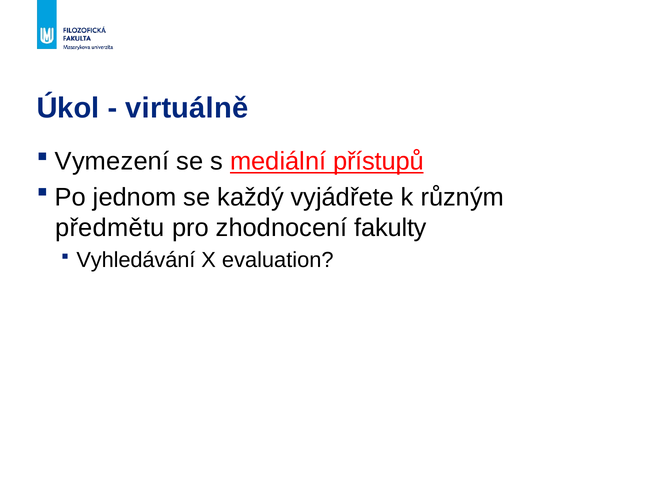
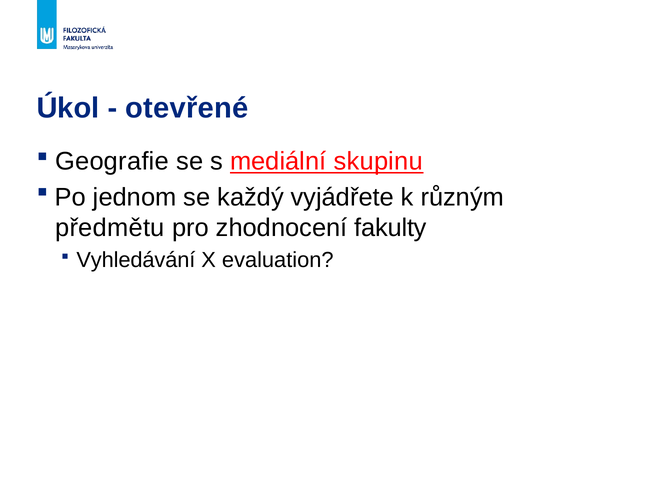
virtuálně: virtuálně -> otevřené
Vymezení: Vymezení -> Geografie
přístupů: přístupů -> skupinu
